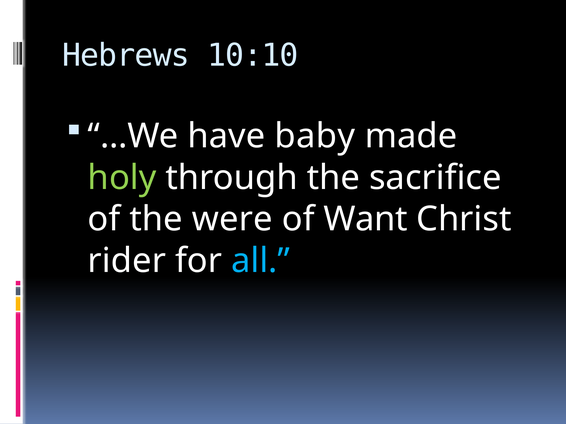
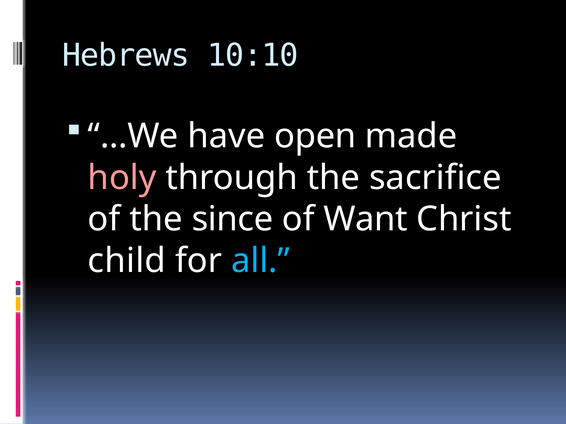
baby: baby -> open
holy colour: light green -> pink
were: were -> since
rider: rider -> child
